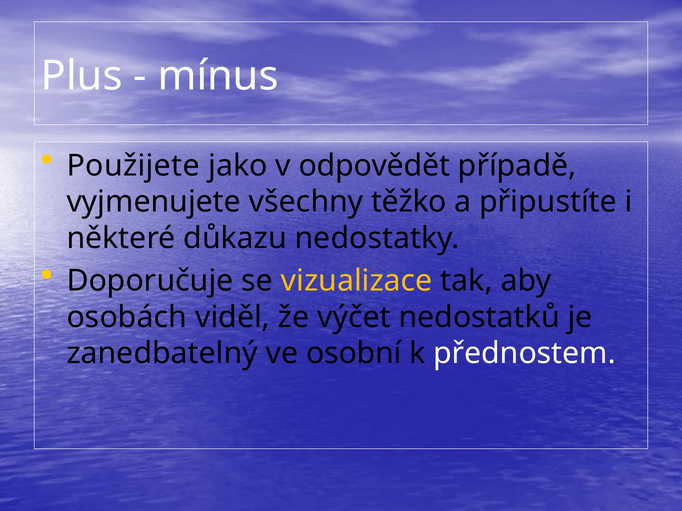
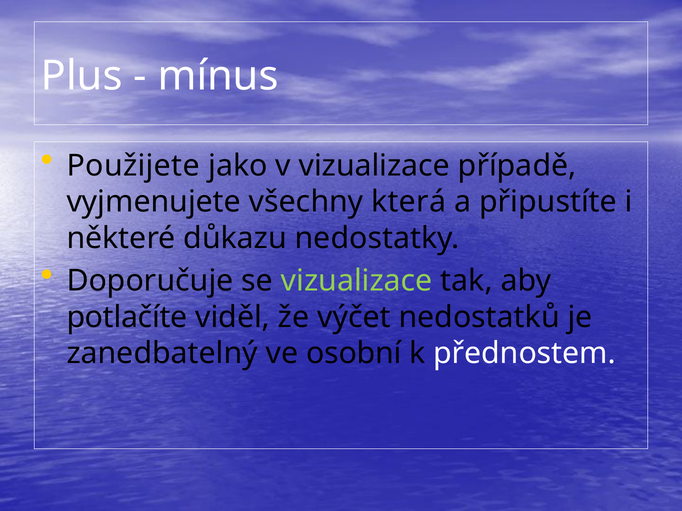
v odpovědět: odpovědět -> vizualizace
těžko: těžko -> která
vizualizace at (357, 281) colour: yellow -> light green
osobách: osobách -> potlačíte
